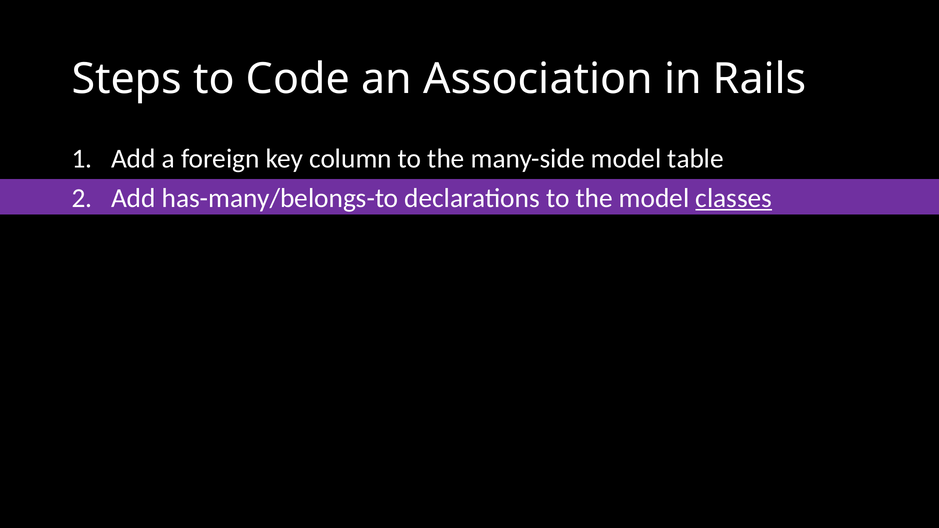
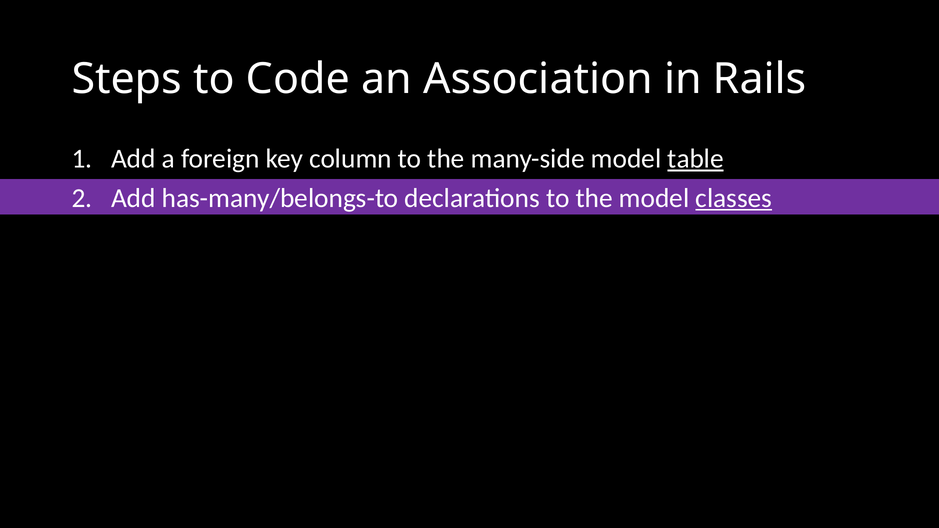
table underline: none -> present
